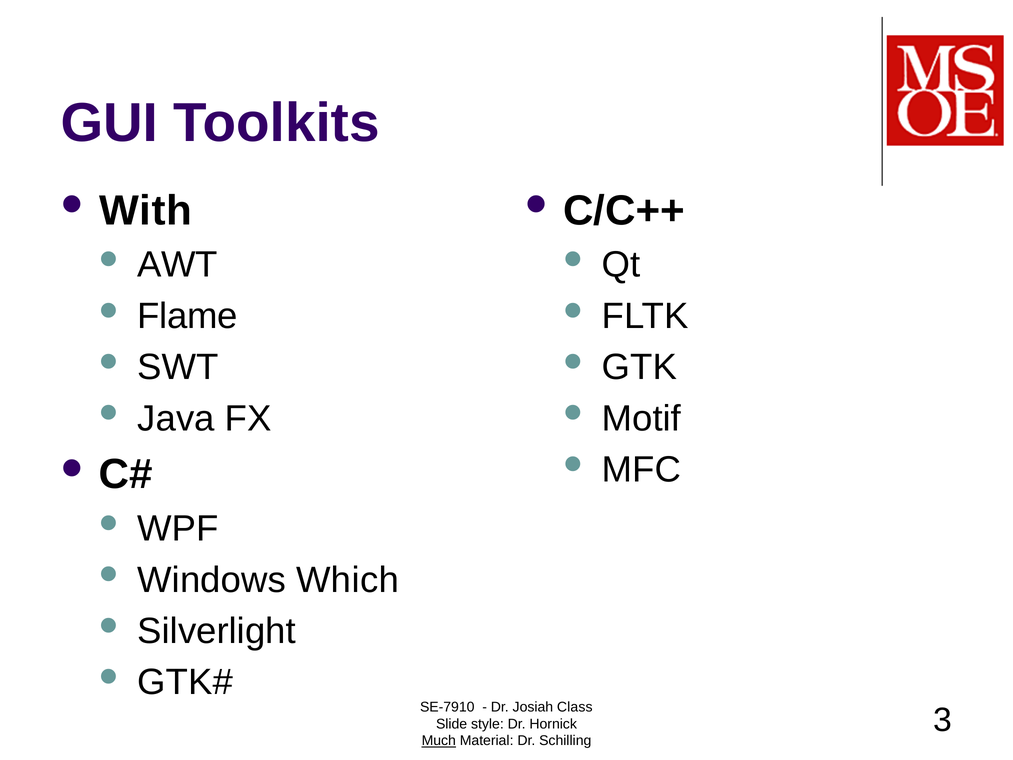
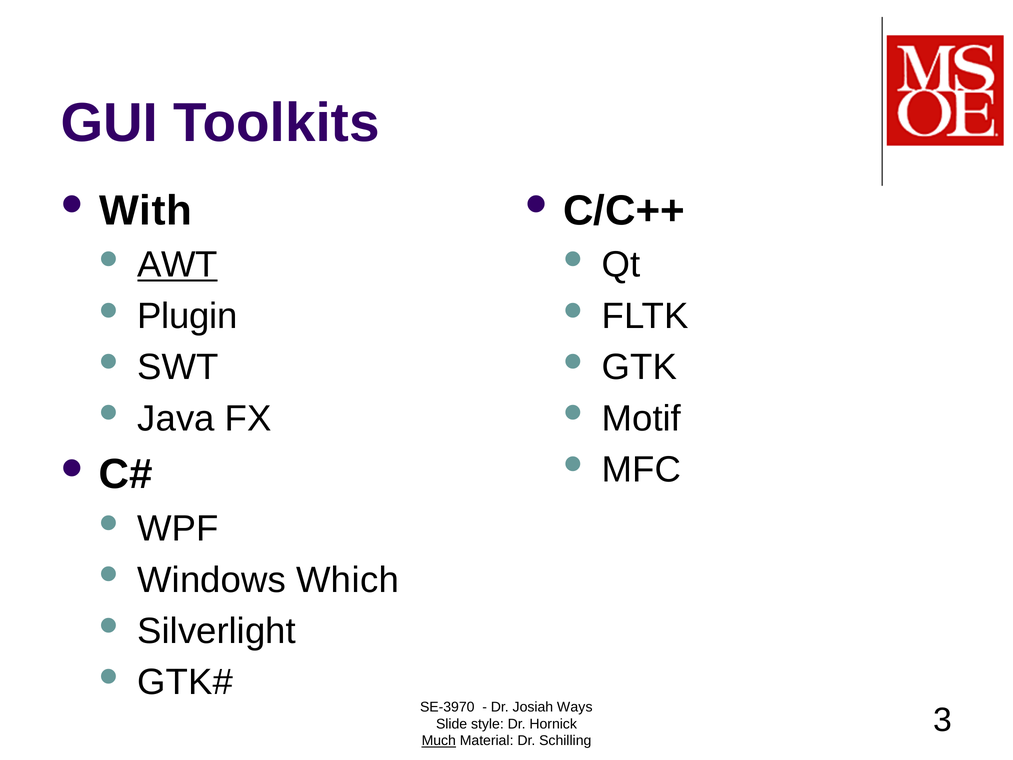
AWT underline: none -> present
Flame: Flame -> Plugin
SE-7910: SE-7910 -> SE-3970
Class: Class -> Ways
